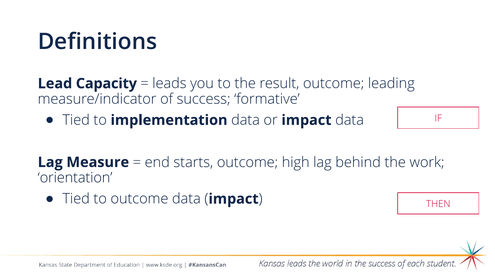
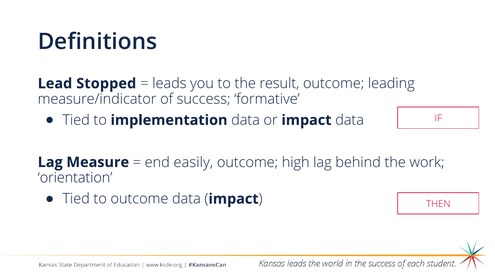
Capacity: Capacity -> Stopped
starts: starts -> easily
